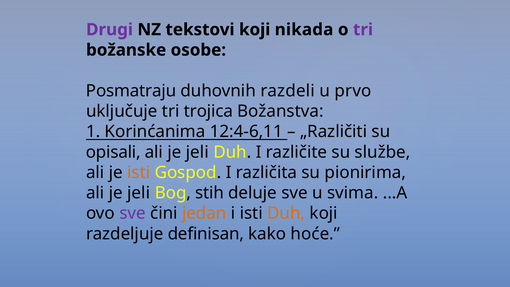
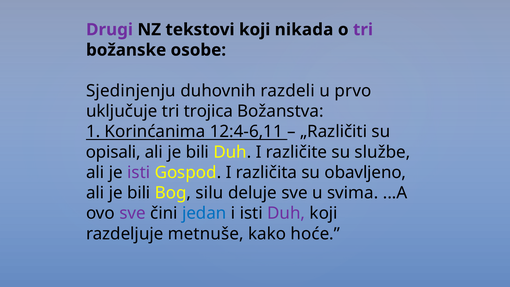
Posmatraju: Posmatraju -> Sjedinjenju
jeli at (197, 152): jeli -> bili
isti at (139, 172) colour: orange -> purple
pionirima: pionirima -> obavljeno
jeli at (139, 193): jeli -> bili
stih: stih -> silu
jedan colour: orange -> blue
Duh at (286, 213) colour: orange -> purple
definisan: definisan -> metnuše
